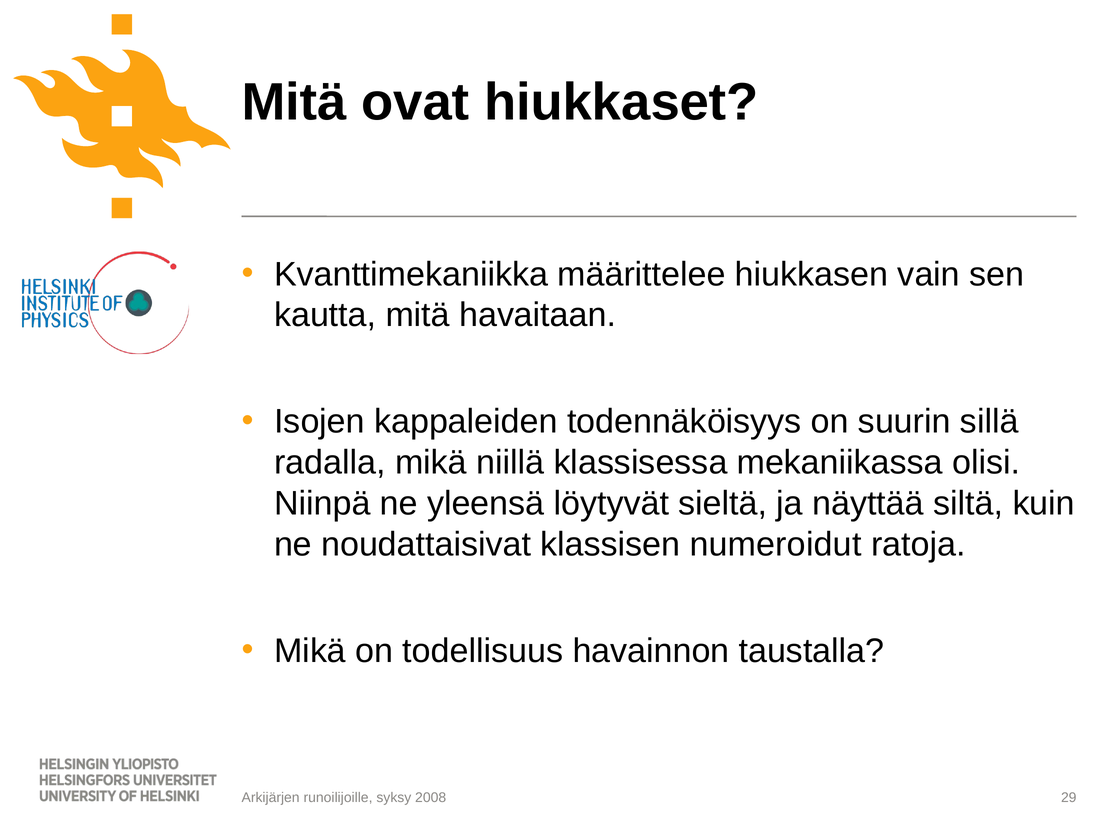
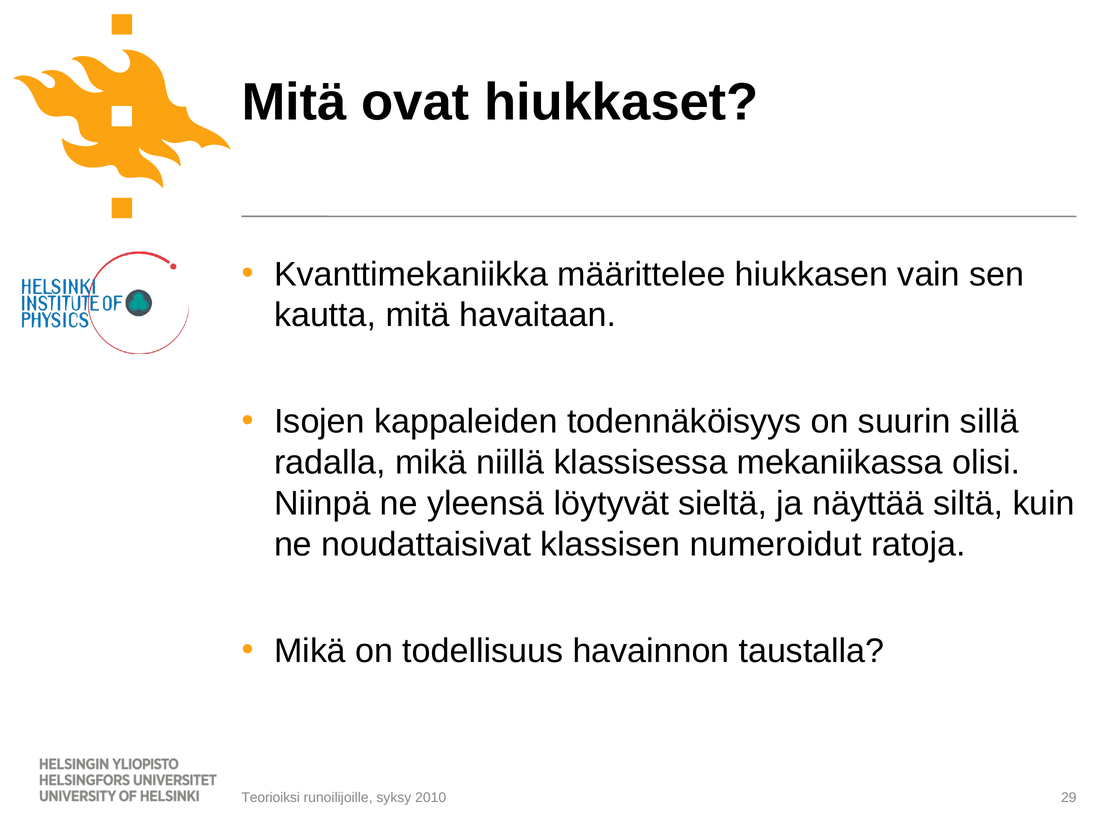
Arkijärjen: Arkijärjen -> Teorioiksi
2008: 2008 -> 2010
